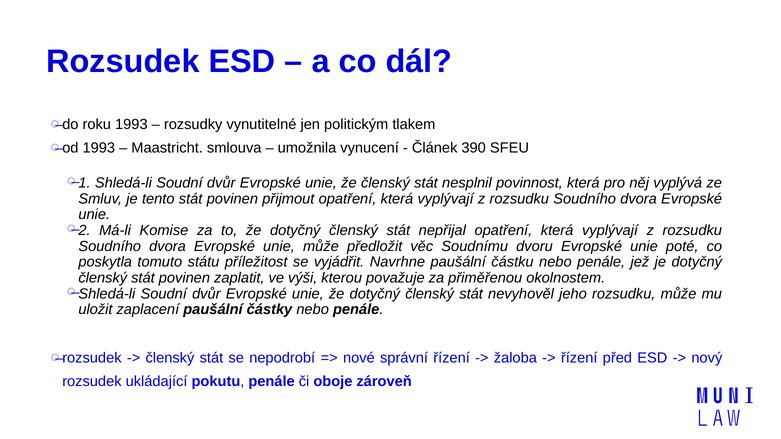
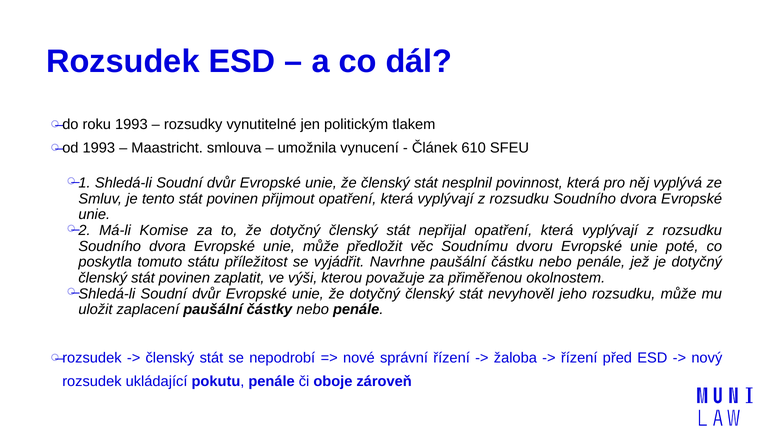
390: 390 -> 610
